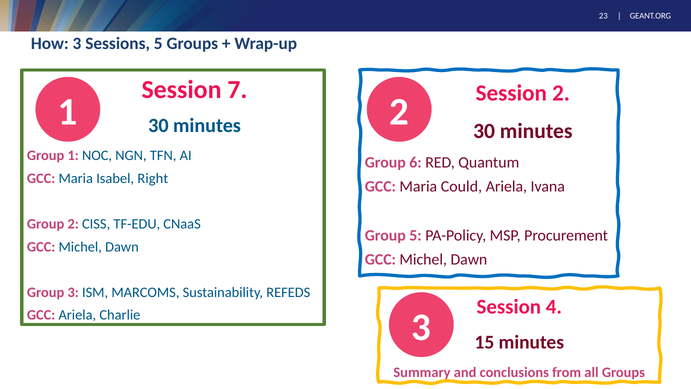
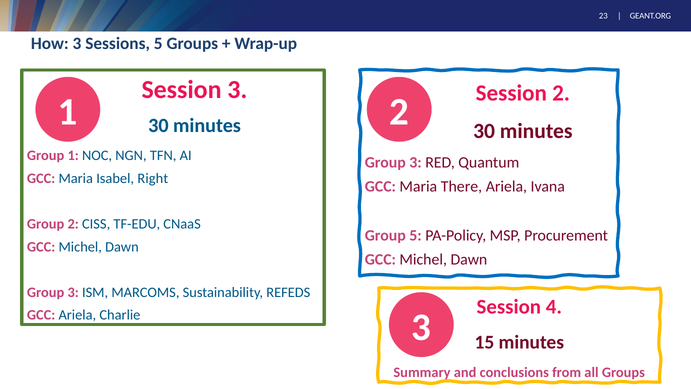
Session 7: 7 -> 3
6 at (416, 162): 6 -> 3
Could: Could -> There
